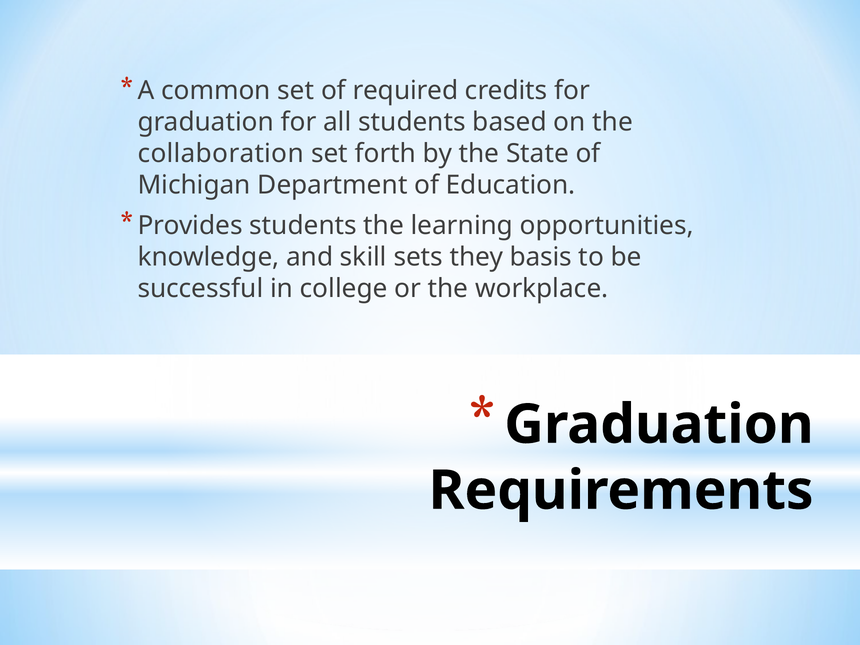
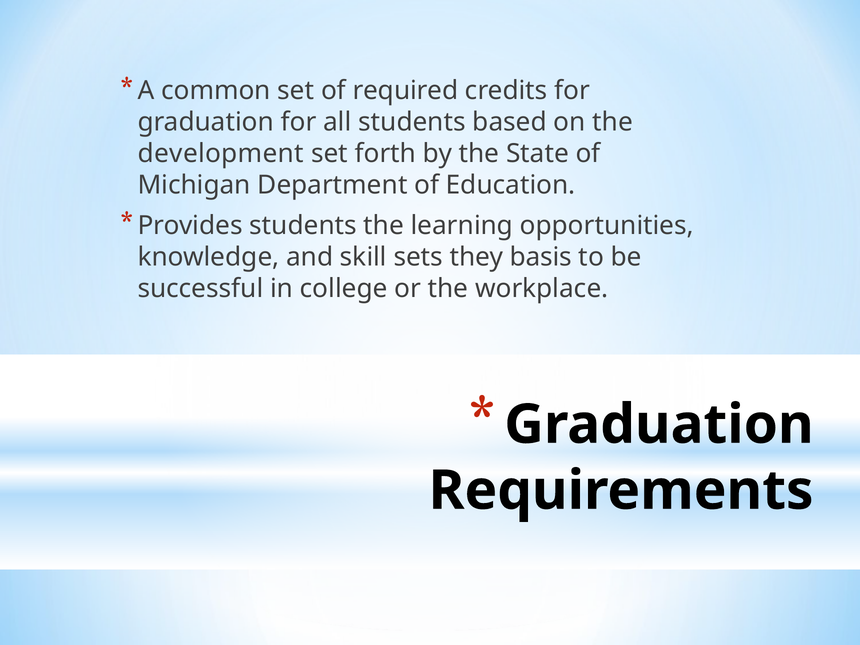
collaboration: collaboration -> development
